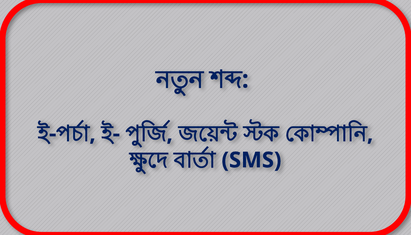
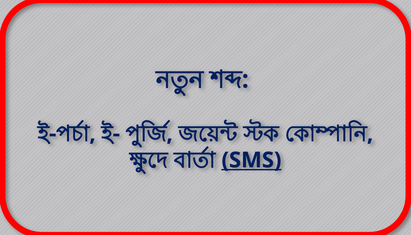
SMS underline: none -> present
